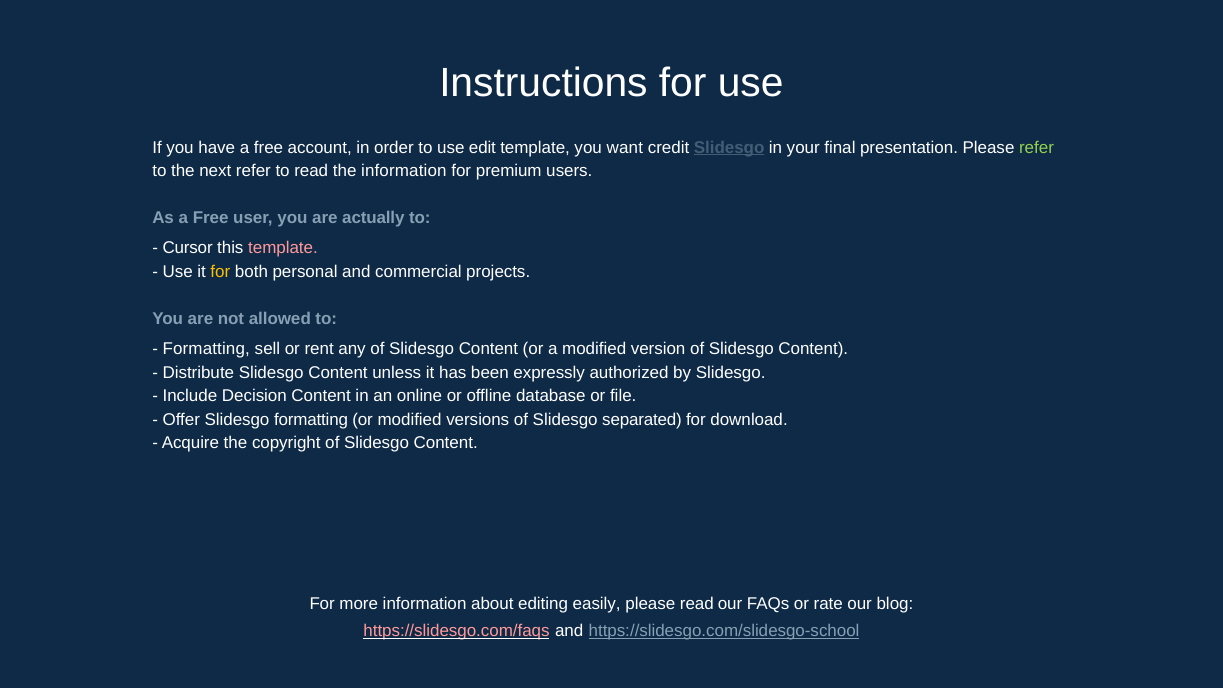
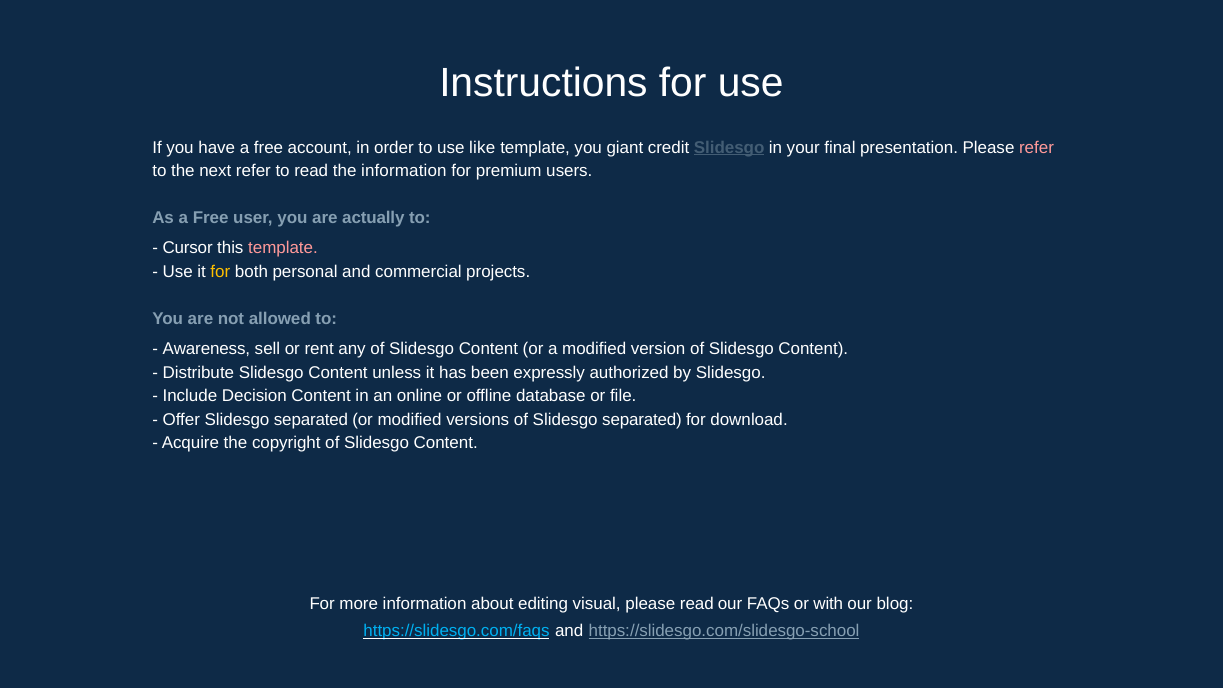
edit: edit -> like
want: want -> giant
refer at (1037, 147) colour: light green -> pink
Formatting at (206, 349): Formatting -> Awareness
Offer Slidesgo formatting: formatting -> separated
easily: easily -> visual
rate: rate -> with
https://slidesgo.com/faqs colour: pink -> light blue
